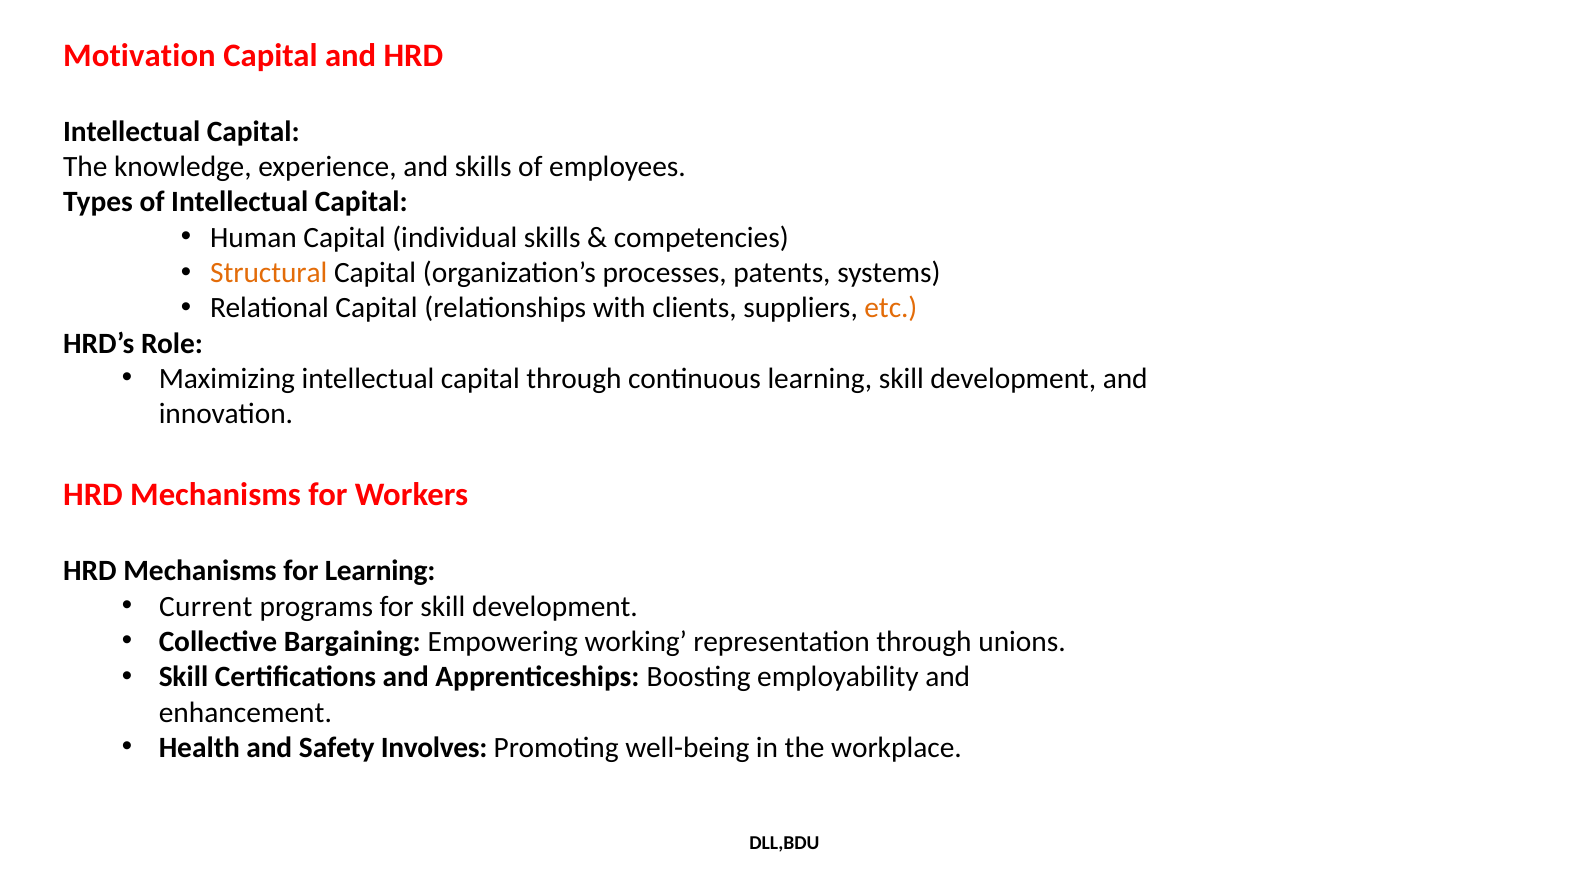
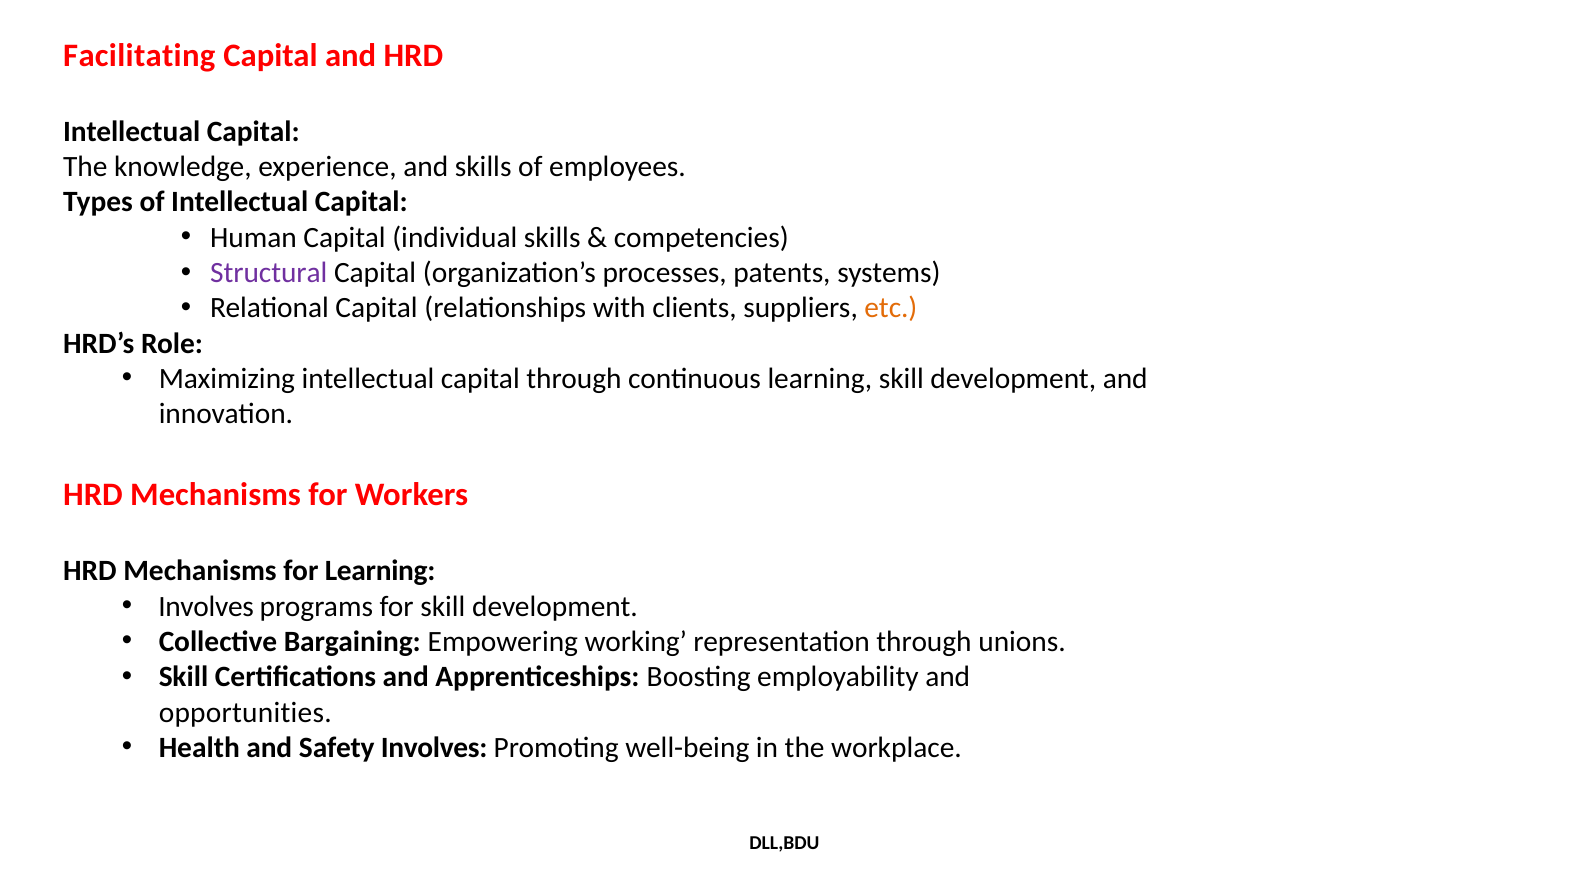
Motivation: Motivation -> Facilitating
Structural colour: orange -> purple
Current at (206, 606): Current -> Involves
enhancement: enhancement -> opportunities
